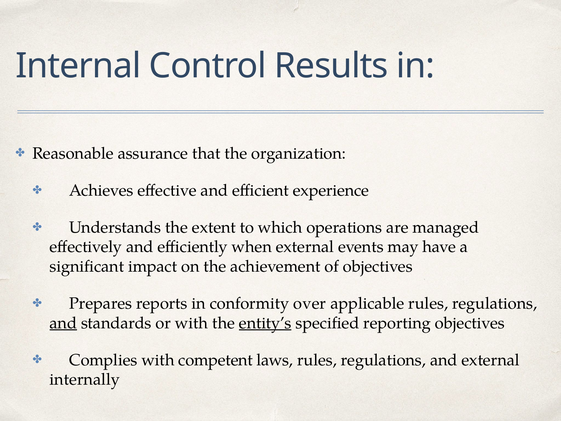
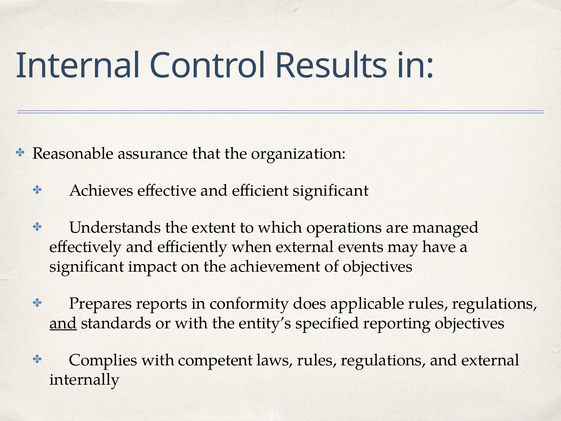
efficient experience: experience -> significant
over: over -> does
entity’s underline: present -> none
